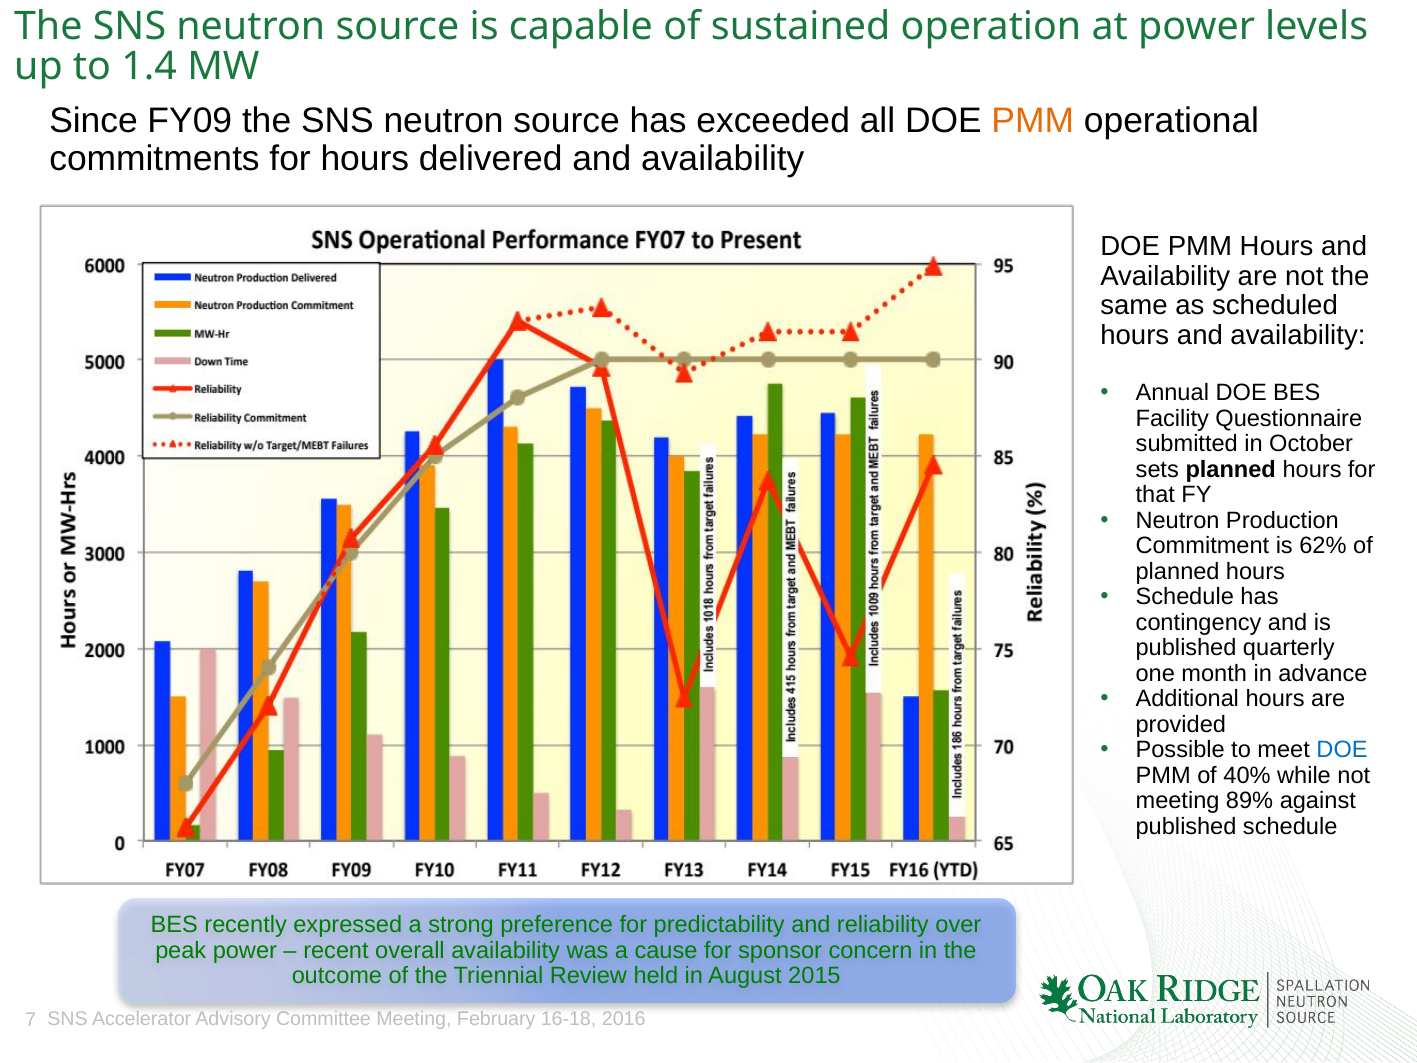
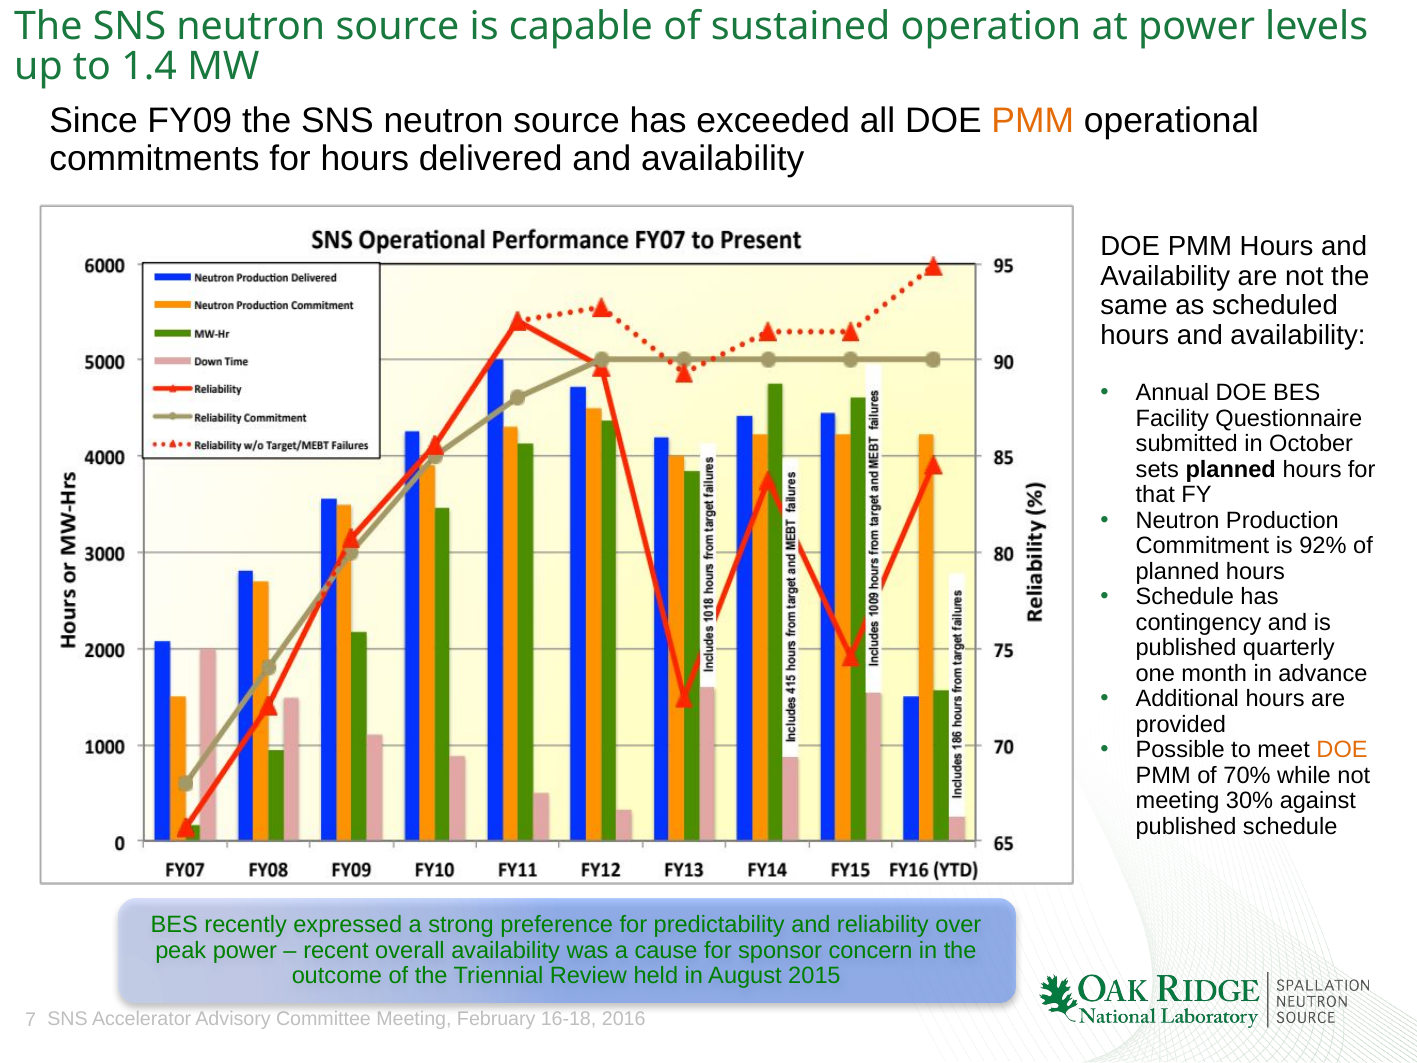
62%: 62% -> 92%
DOE at (1342, 750) colour: blue -> orange
40%: 40% -> 70%
89%: 89% -> 30%
